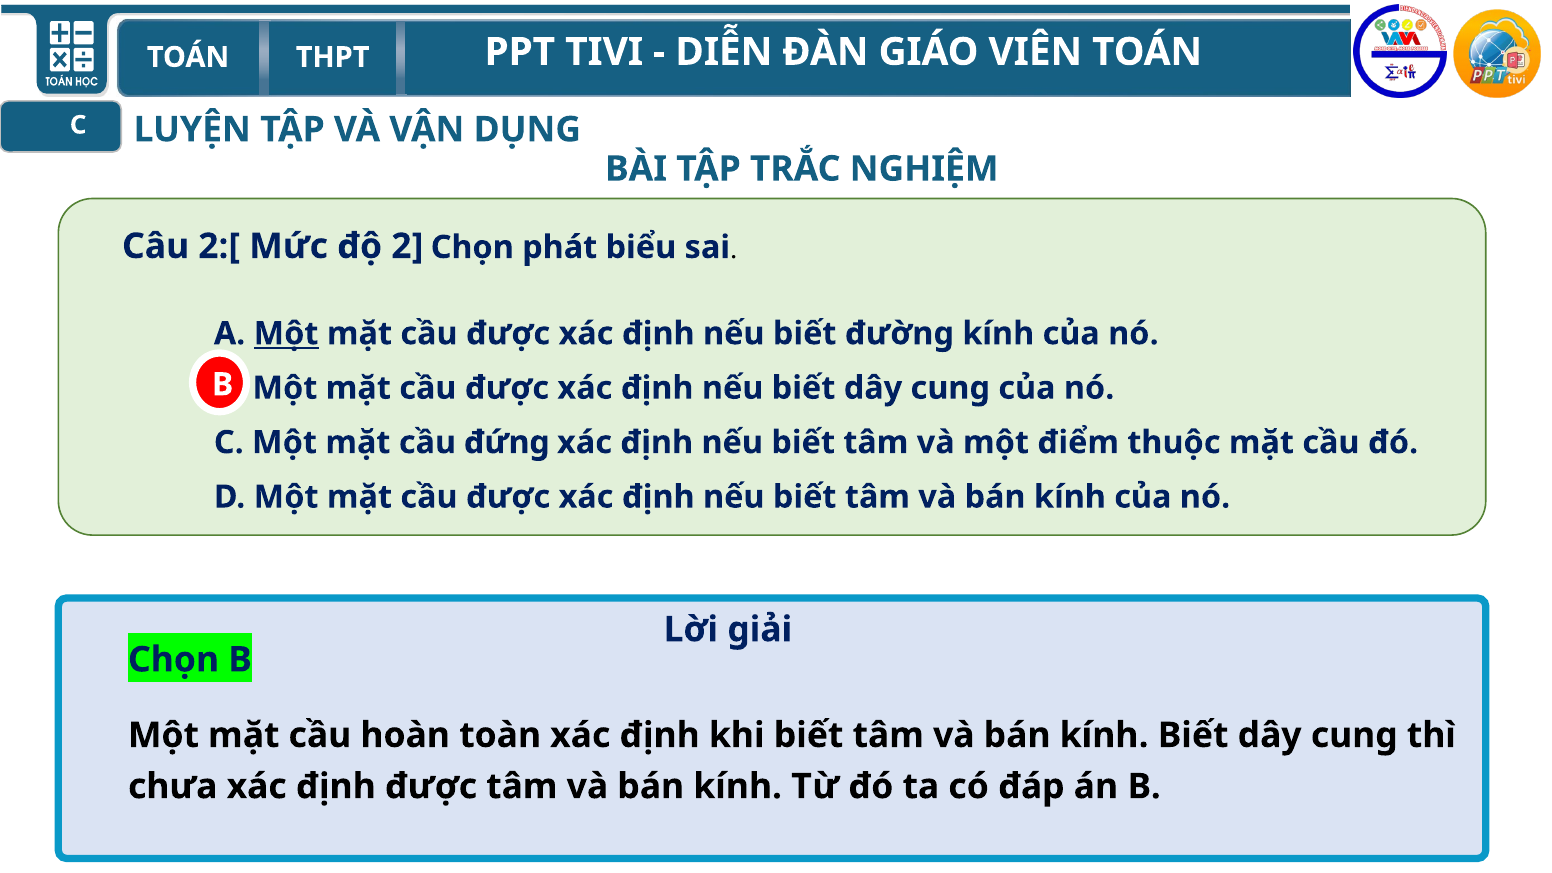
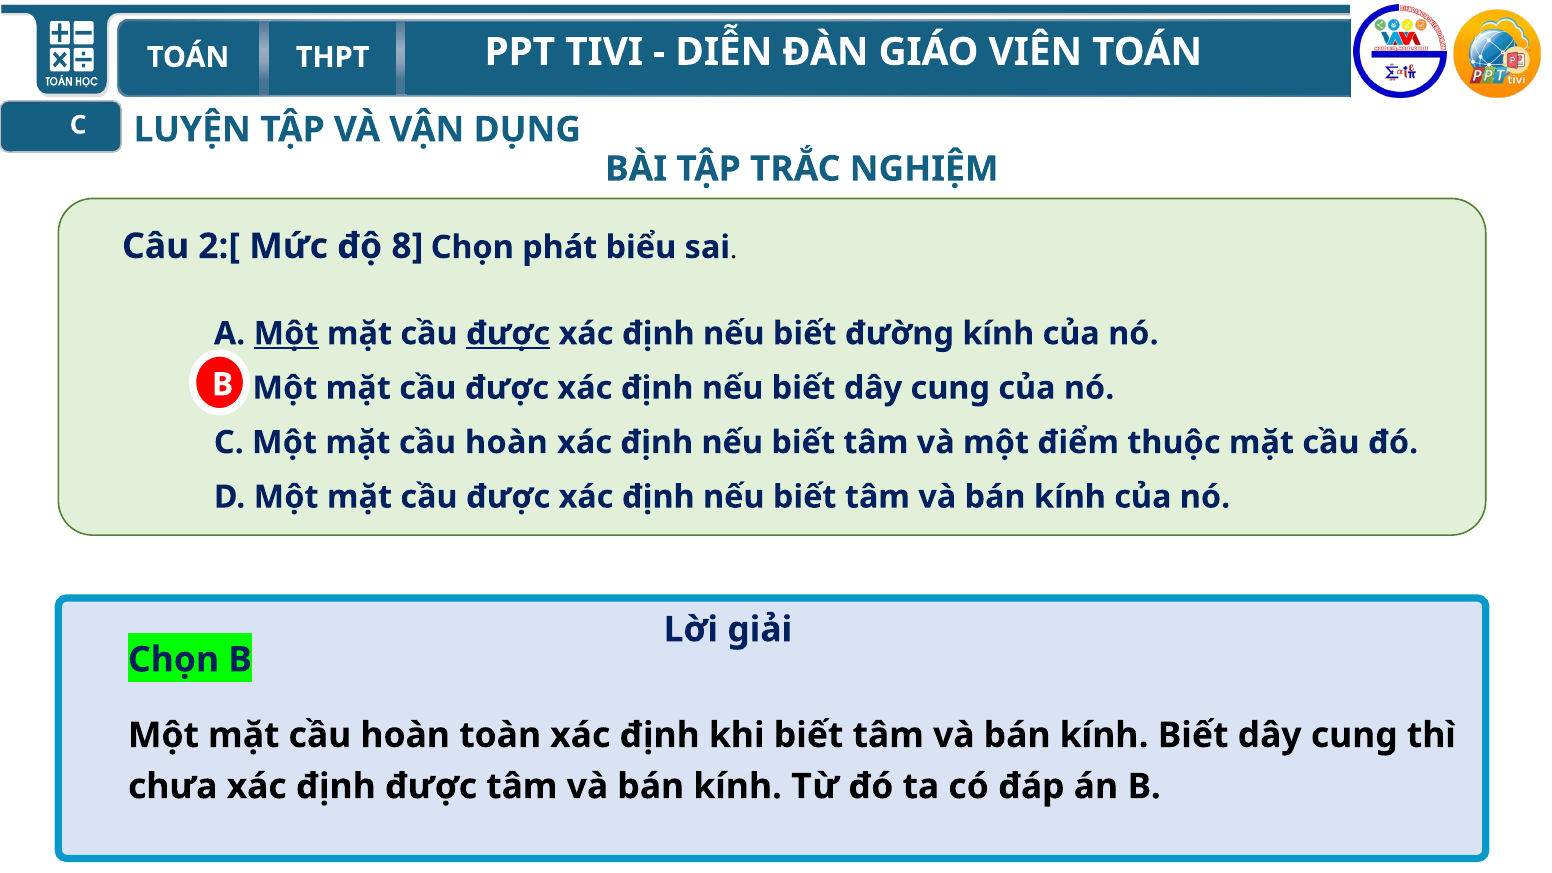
2: 2 -> 8
được at (508, 334) underline: none -> present
đứng at (507, 442): đứng -> hoàn
